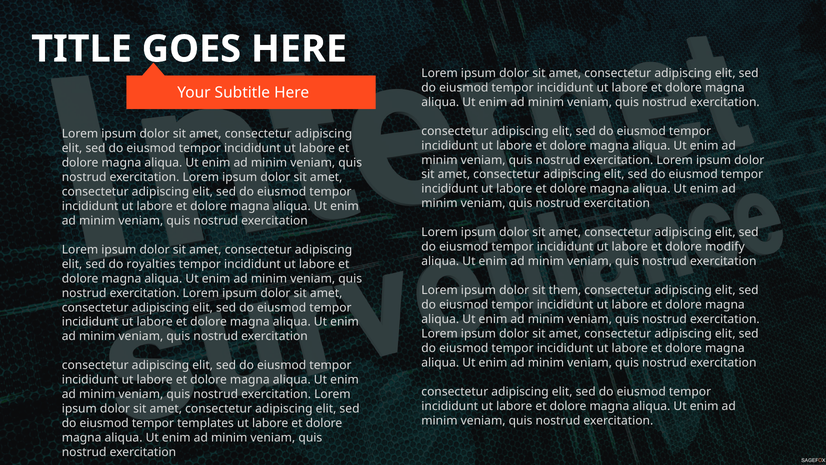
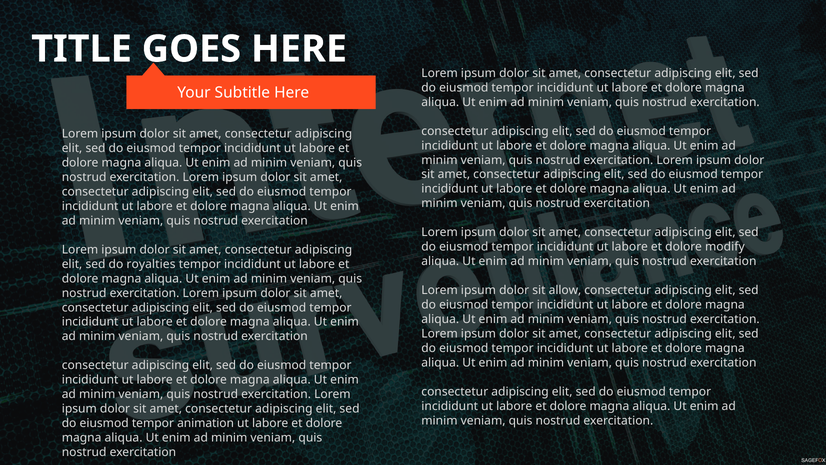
them: them -> allow
templates: templates -> animation
